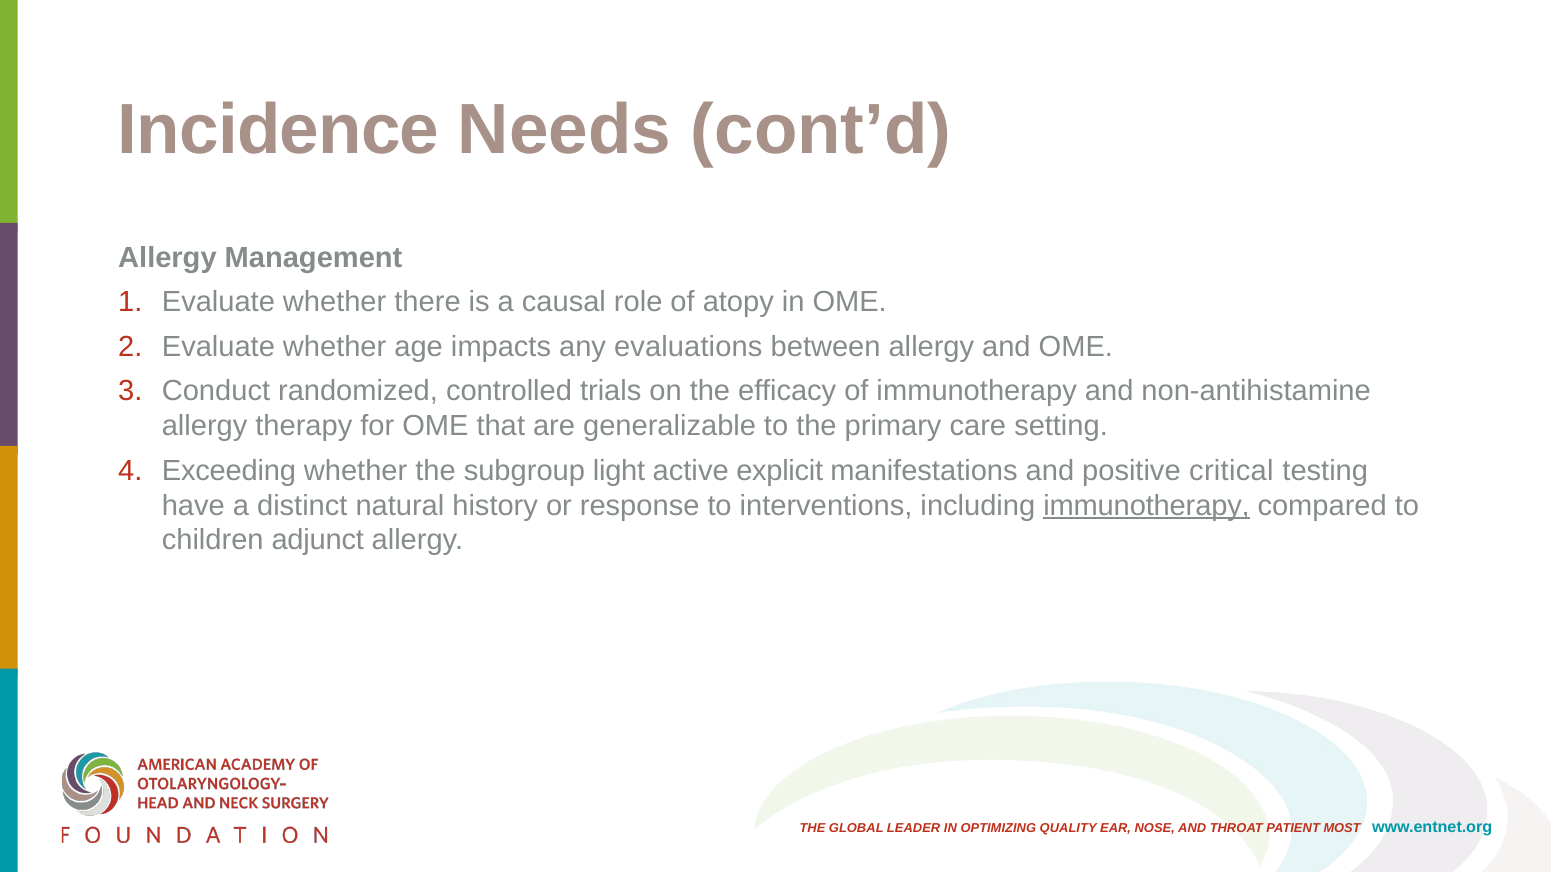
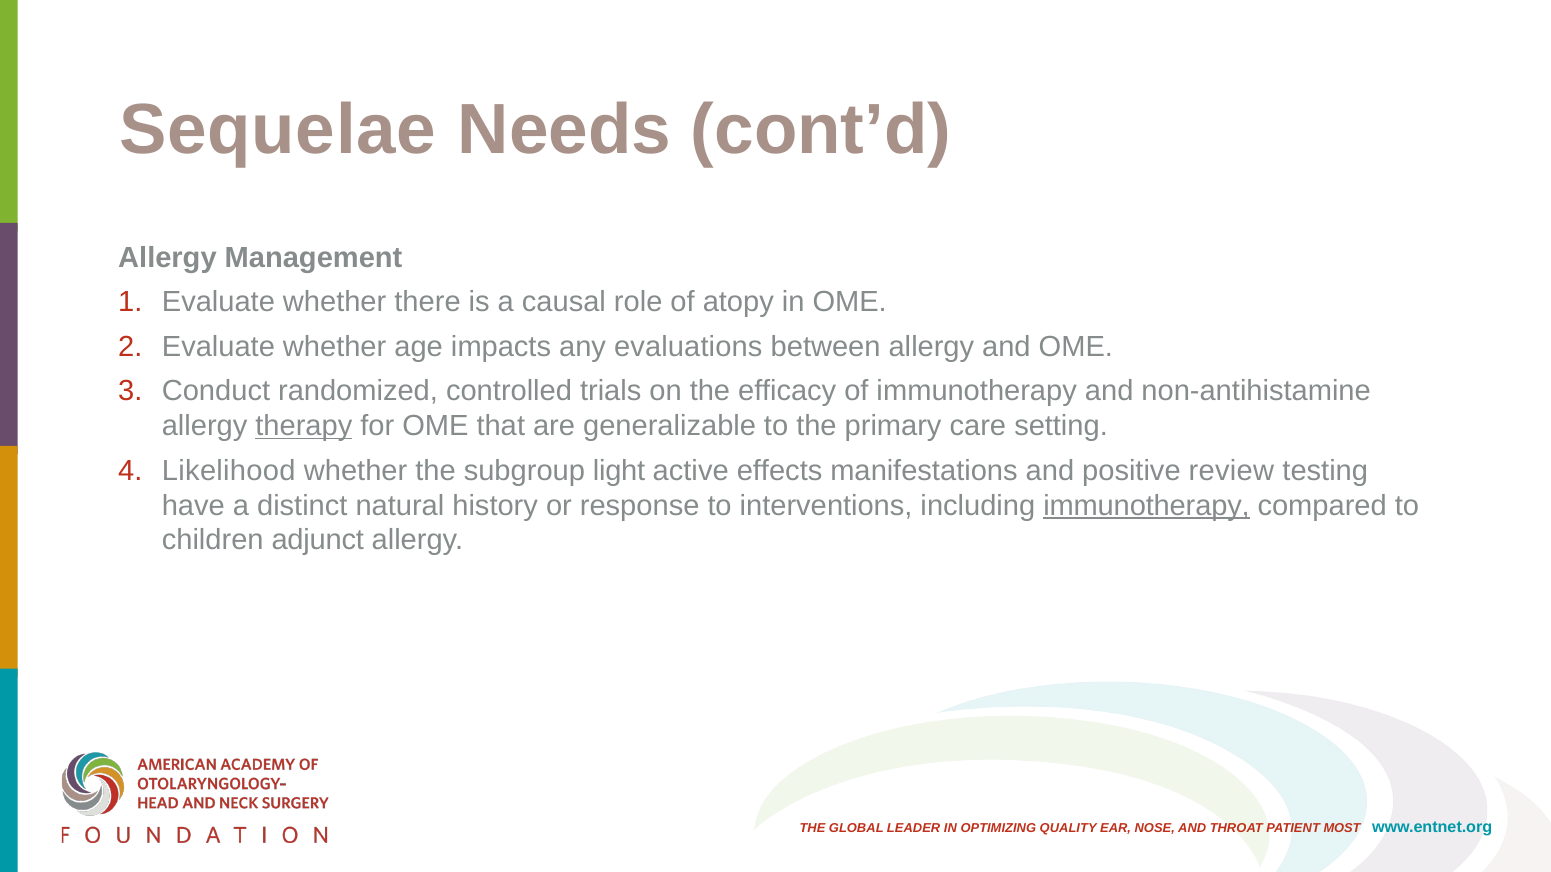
Incidence: Incidence -> Sequelae
therapy underline: none -> present
Exceeding: Exceeding -> Likelihood
explicit: explicit -> effects
critical: critical -> review
